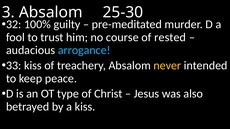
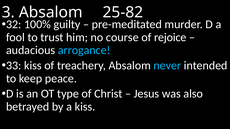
25-30: 25-30 -> 25-82
rested: rested -> rejoice
never colour: yellow -> light blue
